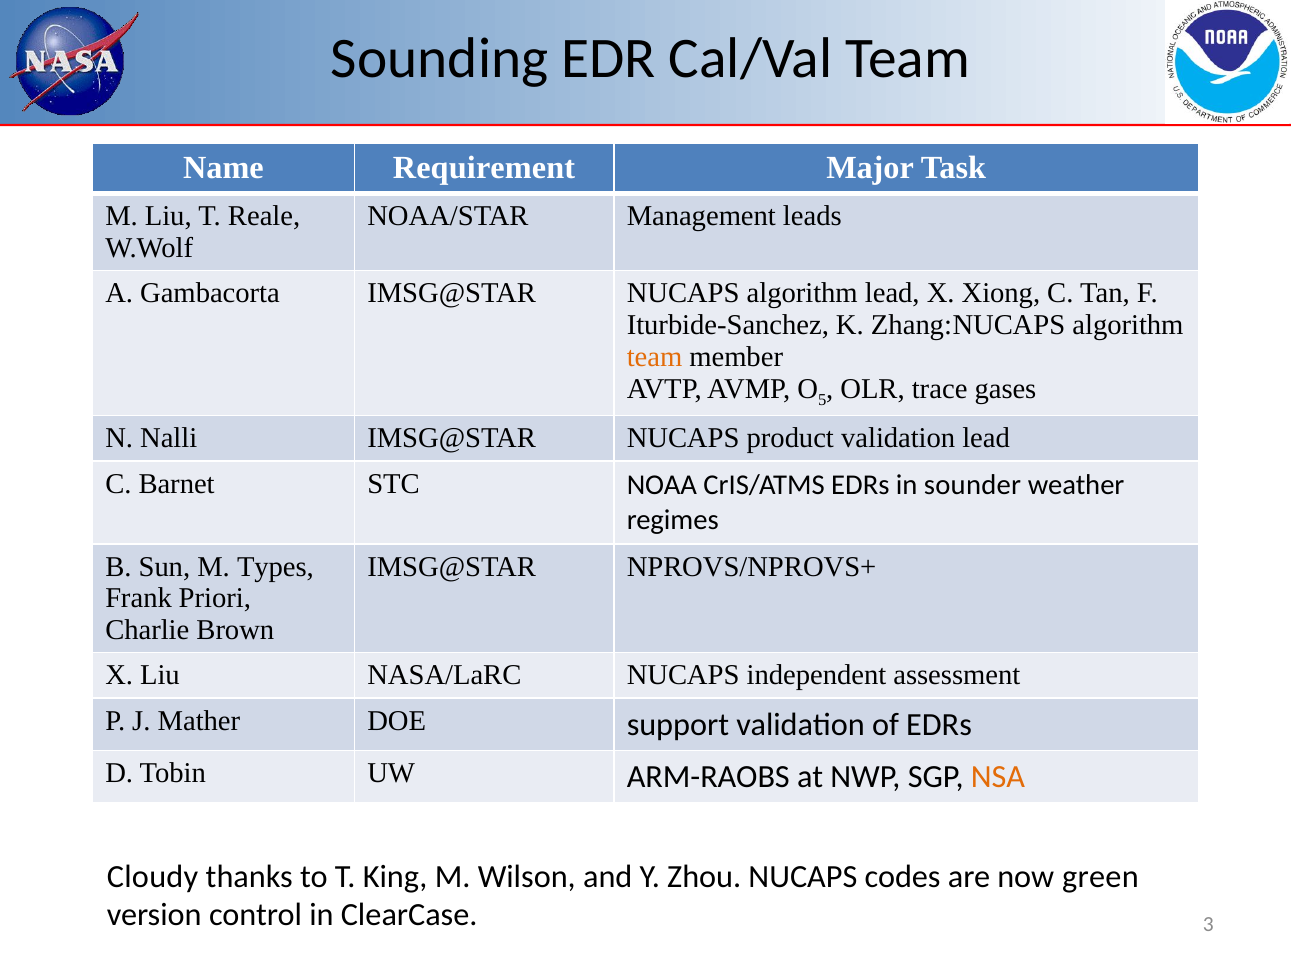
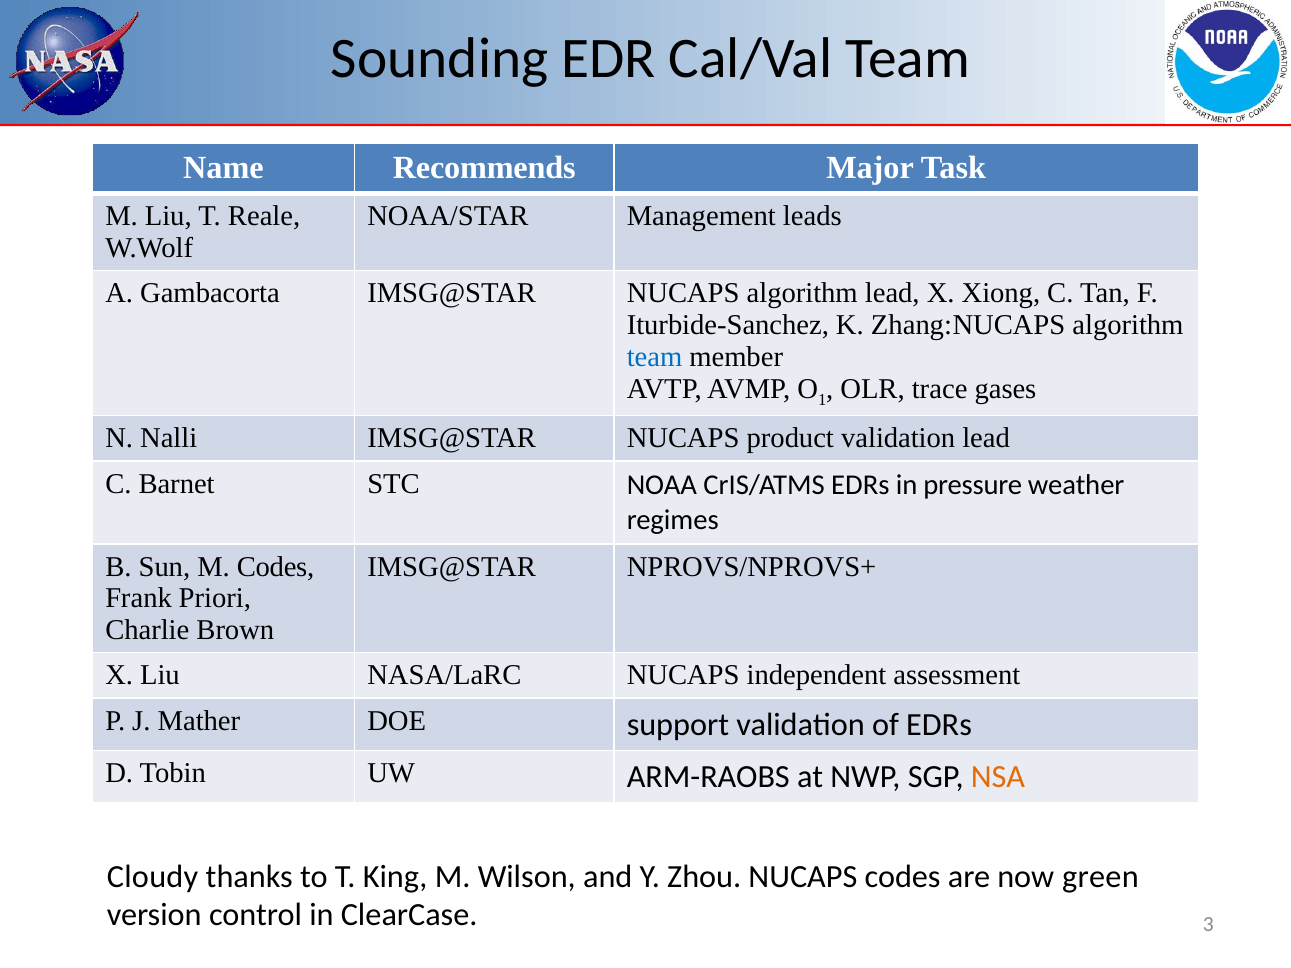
Requirement: Requirement -> Recommends
team at (655, 357) colour: orange -> blue
5: 5 -> 1
sounder: sounder -> pressure
M Types: Types -> Codes
